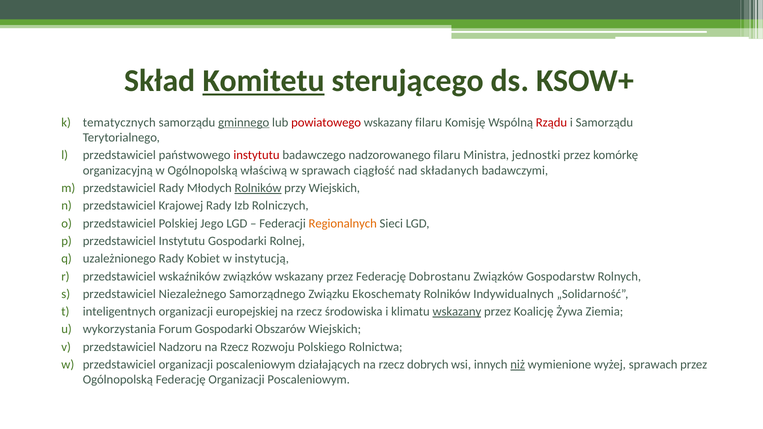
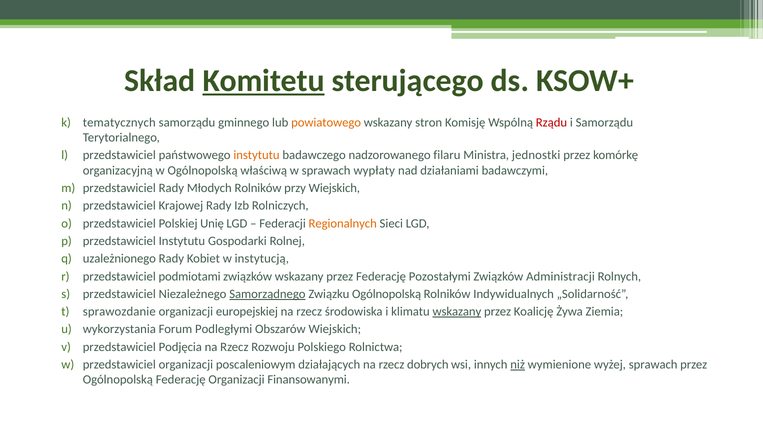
gminnego underline: present -> none
powiatowego colour: red -> orange
wskazany filaru: filaru -> stron
instytutu at (256, 155) colour: red -> orange
ciągłość: ciągłość -> wypłaty
składanych: składanych -> działaniami
Rolników at (258, 188) underline: present -> none
Jego: Jego -> Unię
wskaźników: wskaźników -> podmiotami
Dobrostanu: Dobrostanu -> Pozostałymi
Gospodarstw: Gospodarstw -> Administracji
Samorządnego underline: none -> present
Związku Ekoschematy: Ekoschematy -> Ogólnopolską
inteligentnych: inteligentnych -> sprawozdanie
Forum Gospodarki: Gospodarki -> Podległymi
Nadzoru: Nadzoru -> Podjęcia
Federację Organizacji Poscaleniowym: Poscaleniowym -> Finansowanymi
